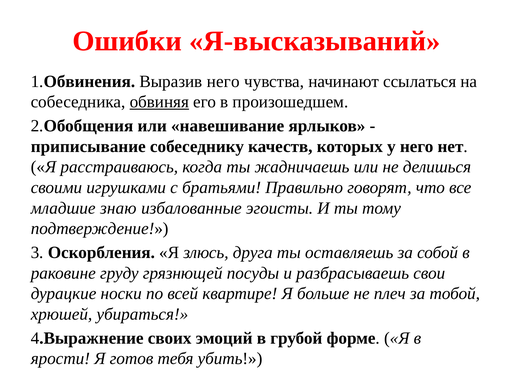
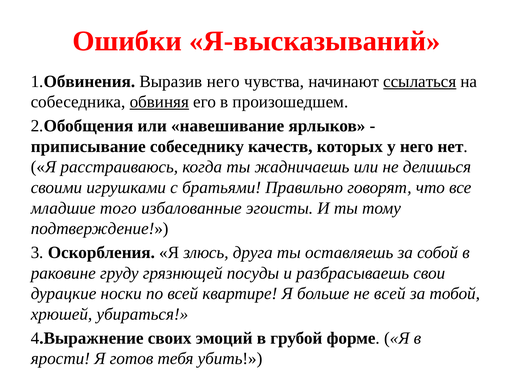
ссылаться underline: none -> present
знаю: знаю -> того
не плеч: плеч -> всей
